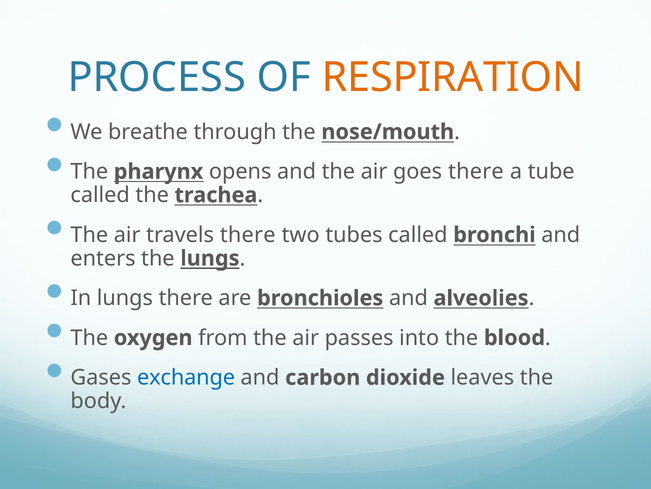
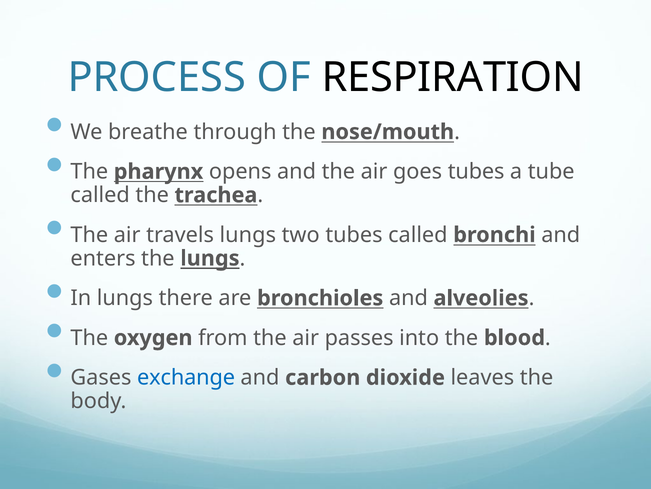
RESPIRATION colour: orange -> black
goes there: there -> tubes
travels there: there -> lungs
